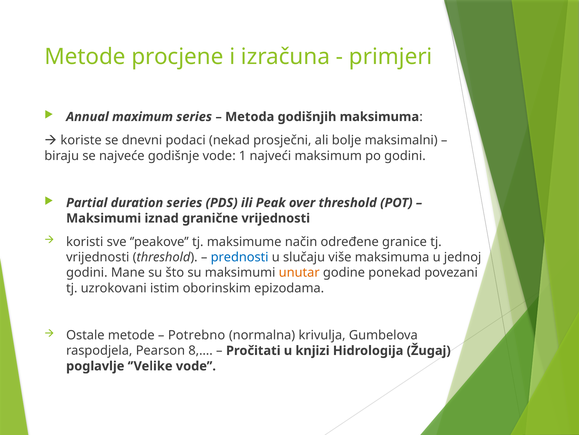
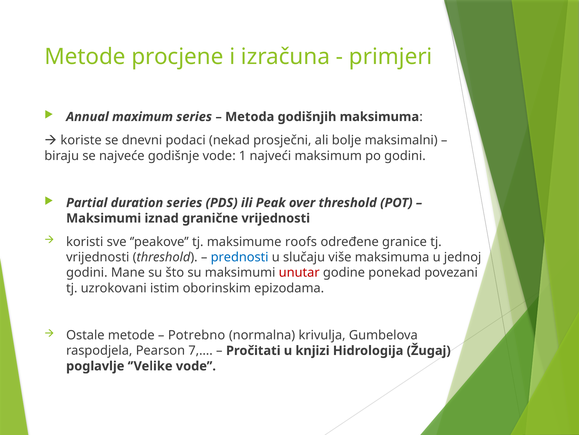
način: način -> roofs
unutar colour: orange -> red
8,…: 8,… -> 7,…
